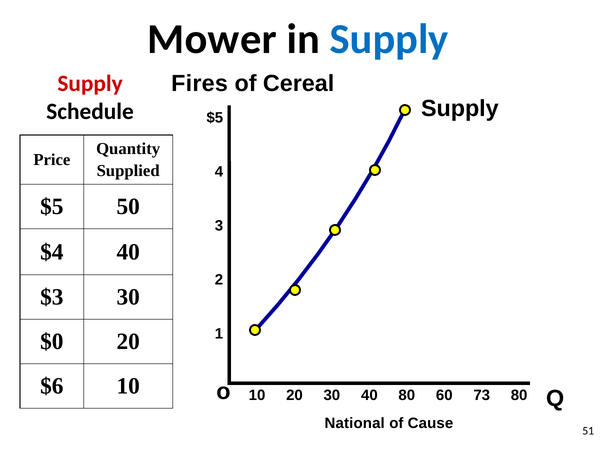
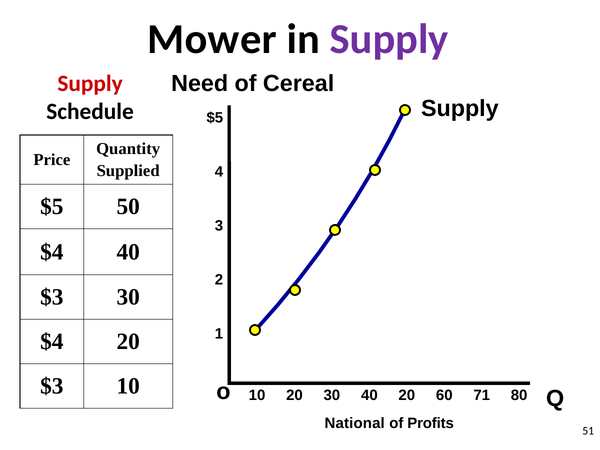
Supply at (389, 39) colour: blue -> purple
Fires: Fires -> Need
$0 at (52, 342): $0 -> $4
$6 at (52, 386): $6 -> $3
40 80: 80 -> 20
73: 73 -> 71
Cause: Cause -> Profits
